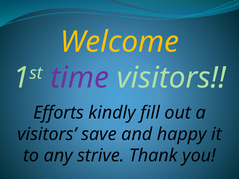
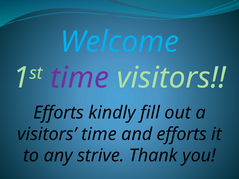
Welcome colour: yellow -> light blue
visitors save: save -> time
and happy: happy -> efforts
